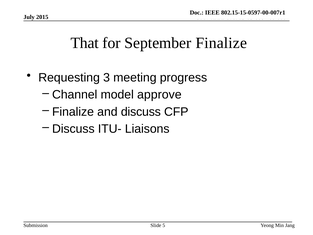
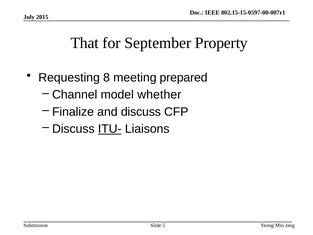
September Finalize: Finalize -> Property
3: 3 -> 8
progress: progress -> prepared
approve: approve -> whether
ITU- underline: none -> present
